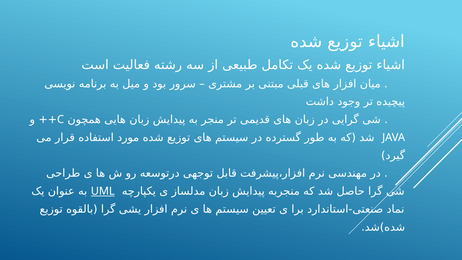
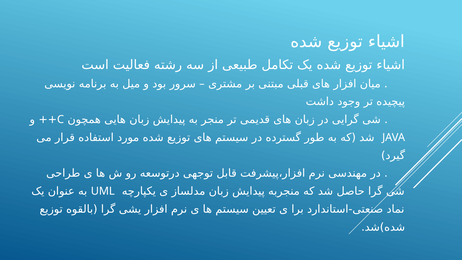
UML underline: present -> none
